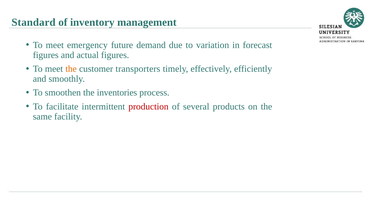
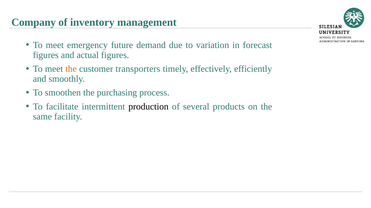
Standard: Standard -> Company
inventories: inventories -> purchasing
production colour: red -> black
